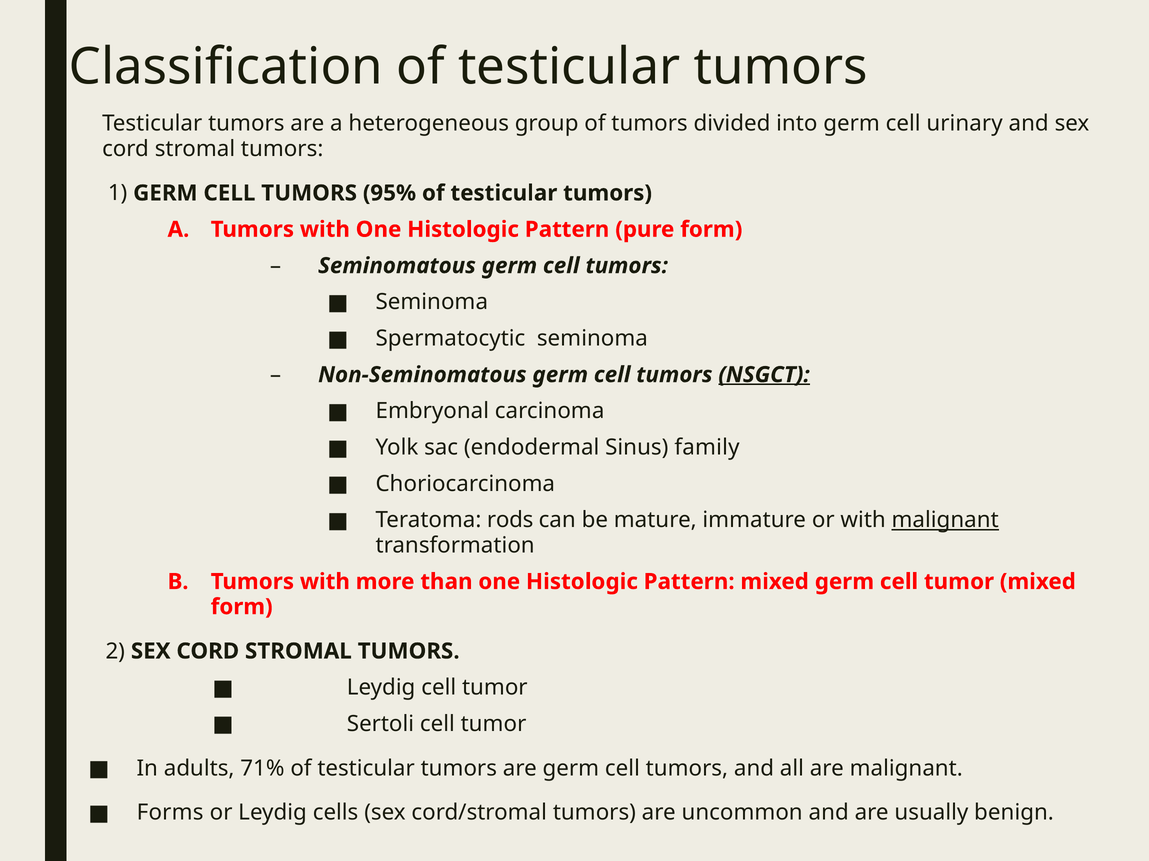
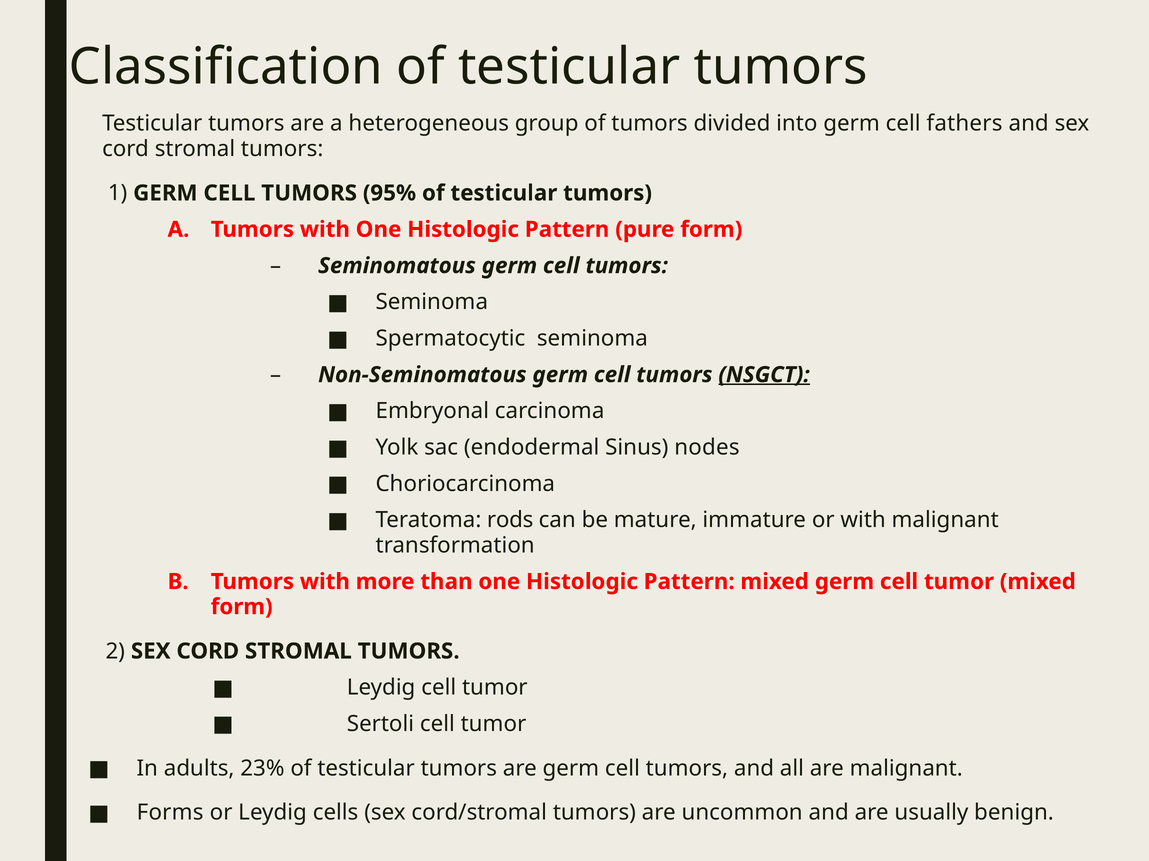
urinary: urinary -> fathers
family: family -> nodes
malignant at (945, 521) underline: present -> none
71%: 71% -> 23%
